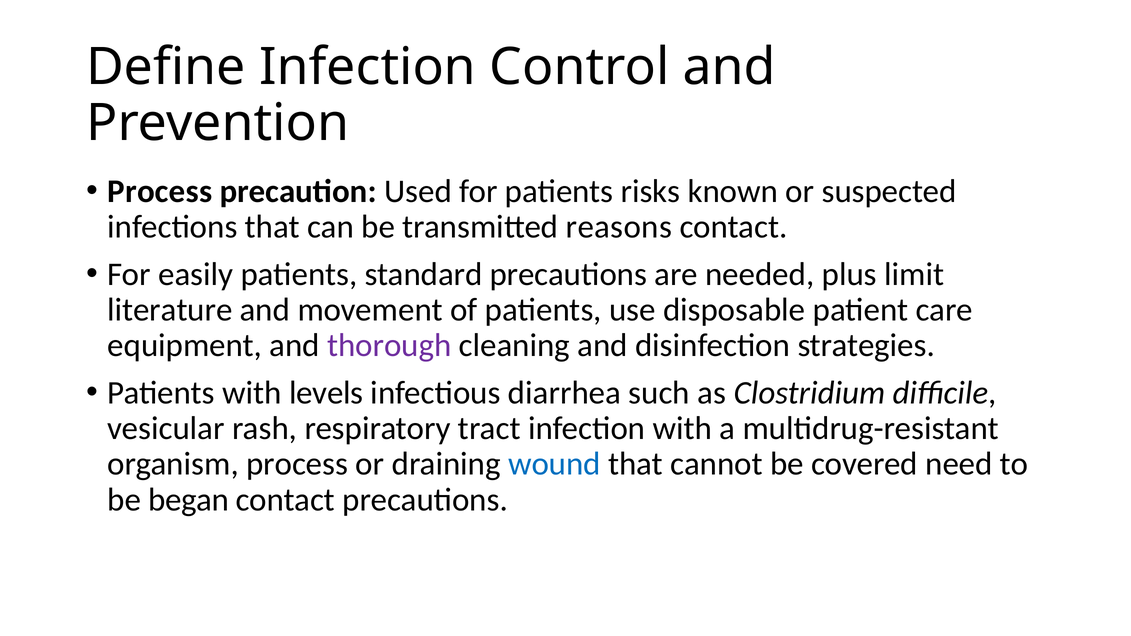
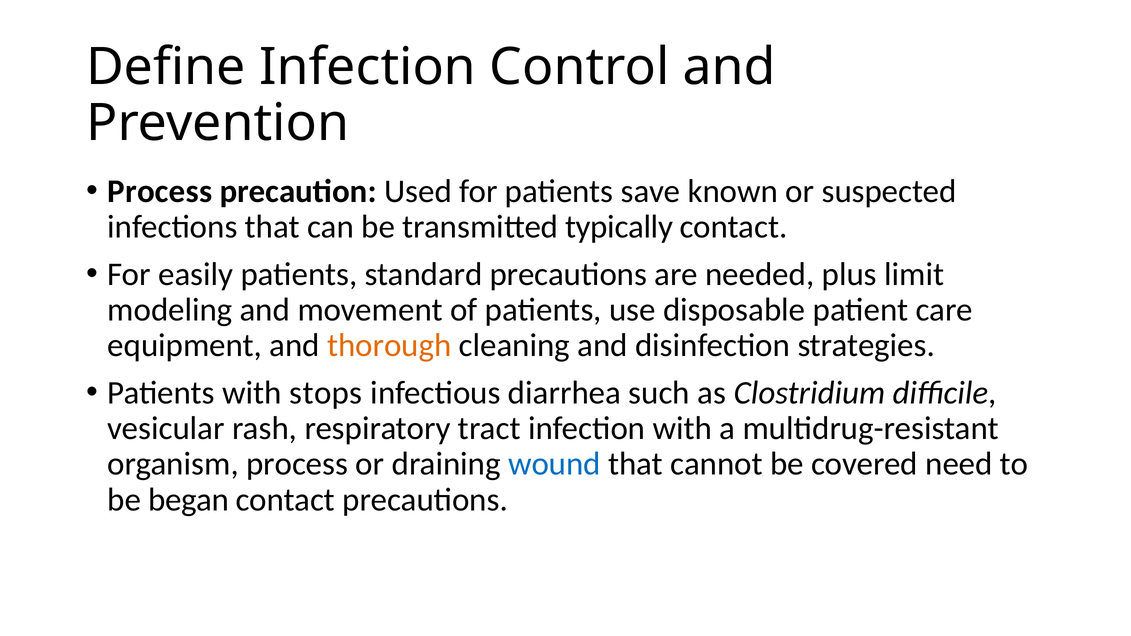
risks: risks -> save
reasons: reasons -> typically
literature: literature -> modeling
thorough colour: purple -> orange
levels: levels -> stops
